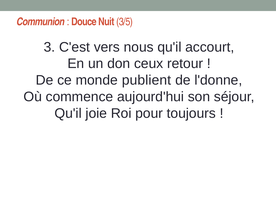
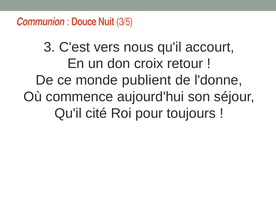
ceux: ceux -> croix
joie: joie -> cité
